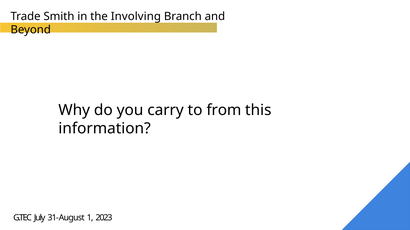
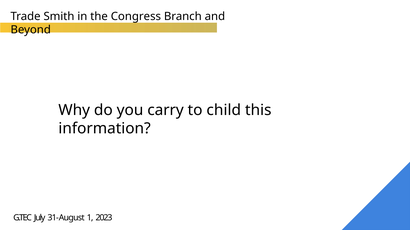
Involving: Involving -> Congress
from: from -> child
